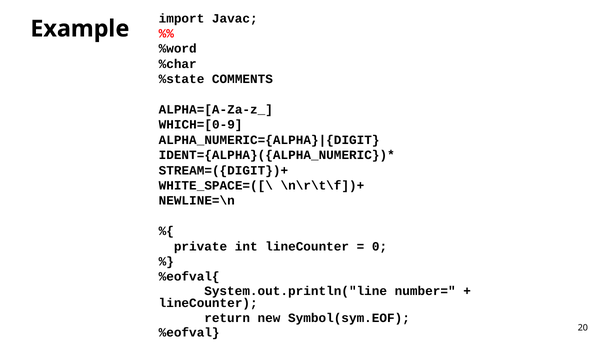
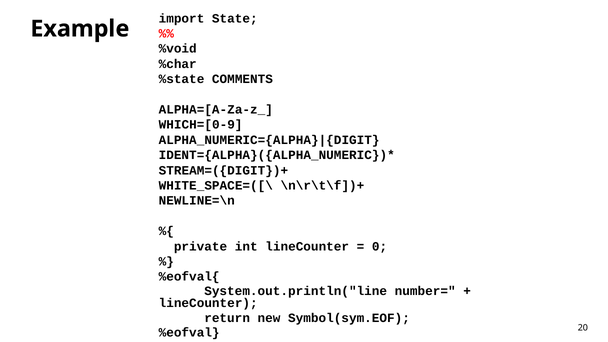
Javac: Javac -> State
%word: %word -> %void
